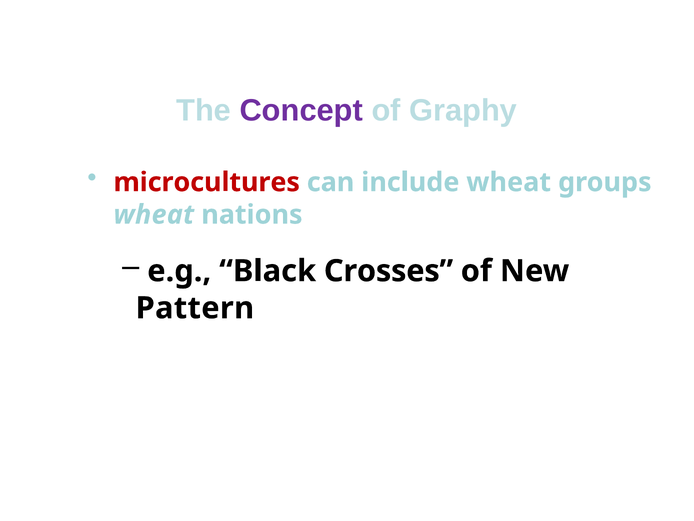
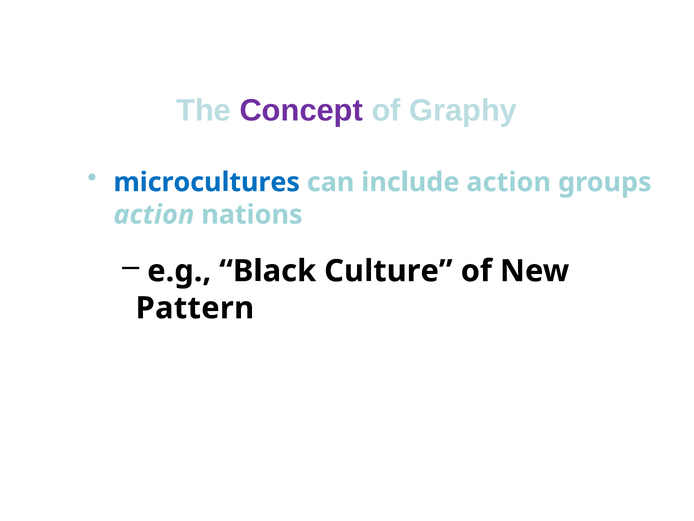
microcultures colour: red -> blue
include wheat: wheat -> action
wheat at (154, 215): wheat -> action
Crosses: Crosses -> Culture
